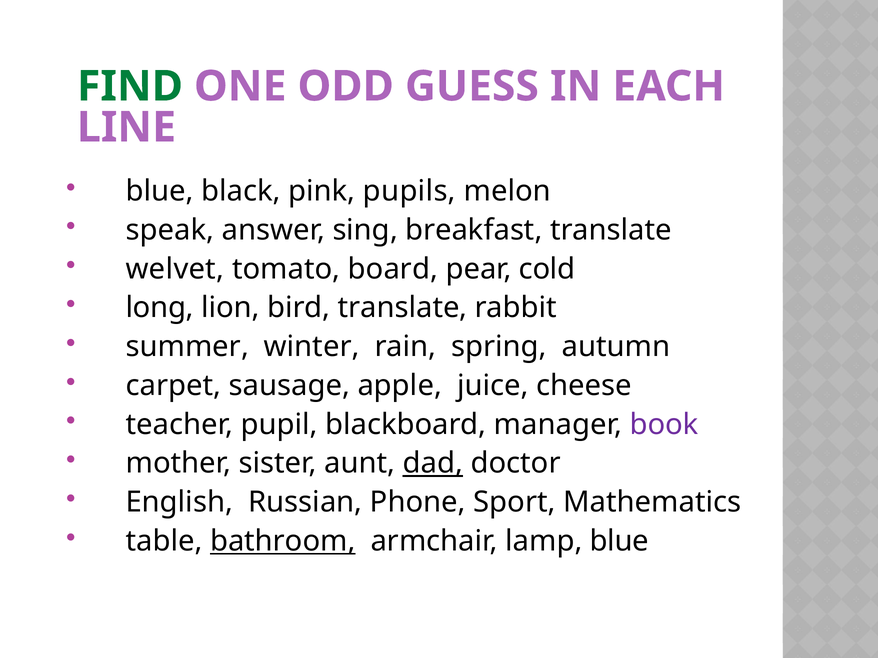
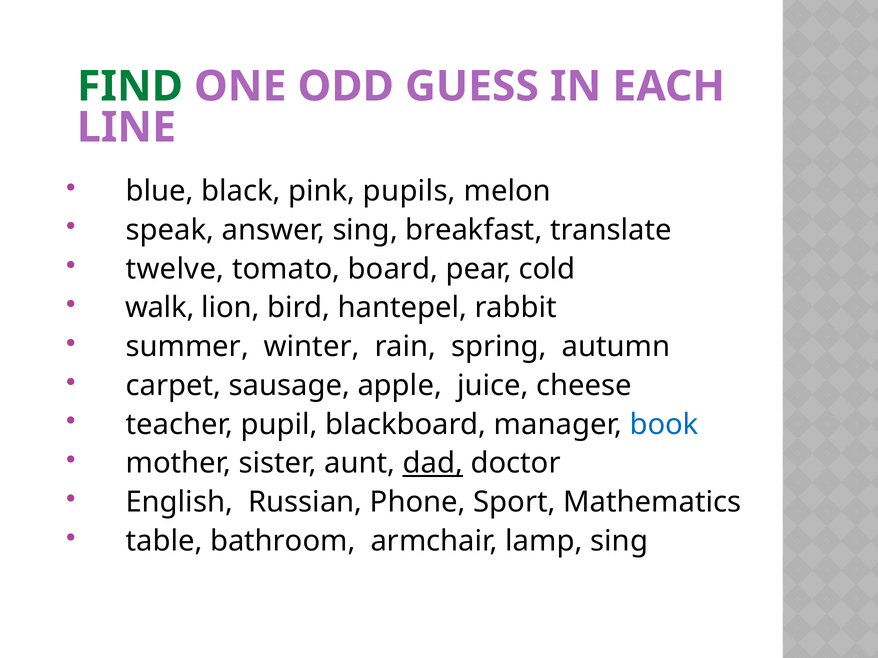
welvet: welvet -> twelve
long: long -> walk
bird translate: translate -> hantepel
book colour: purple -> blue
bathroom underline: present -> none
lamp blue: blue -> sing
